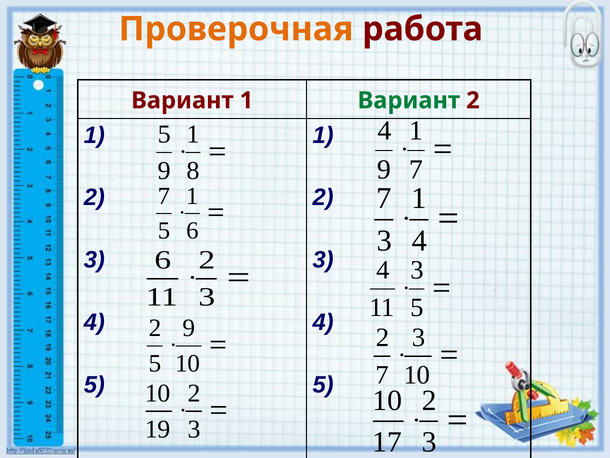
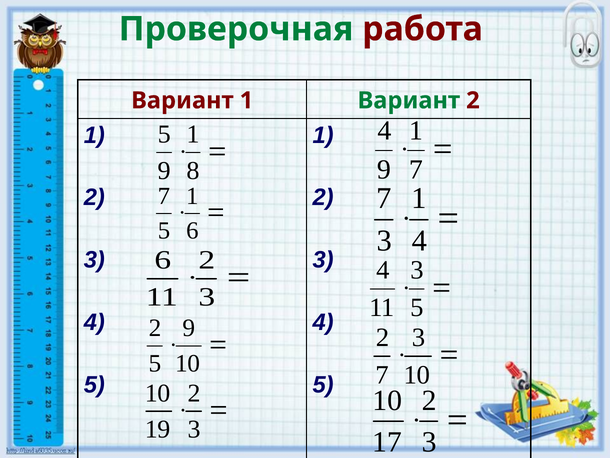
Проверочная colour: orange -> green
